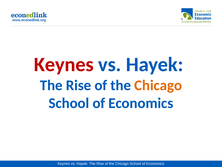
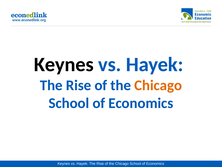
Keynes at (64, 64) colour: red -> black
